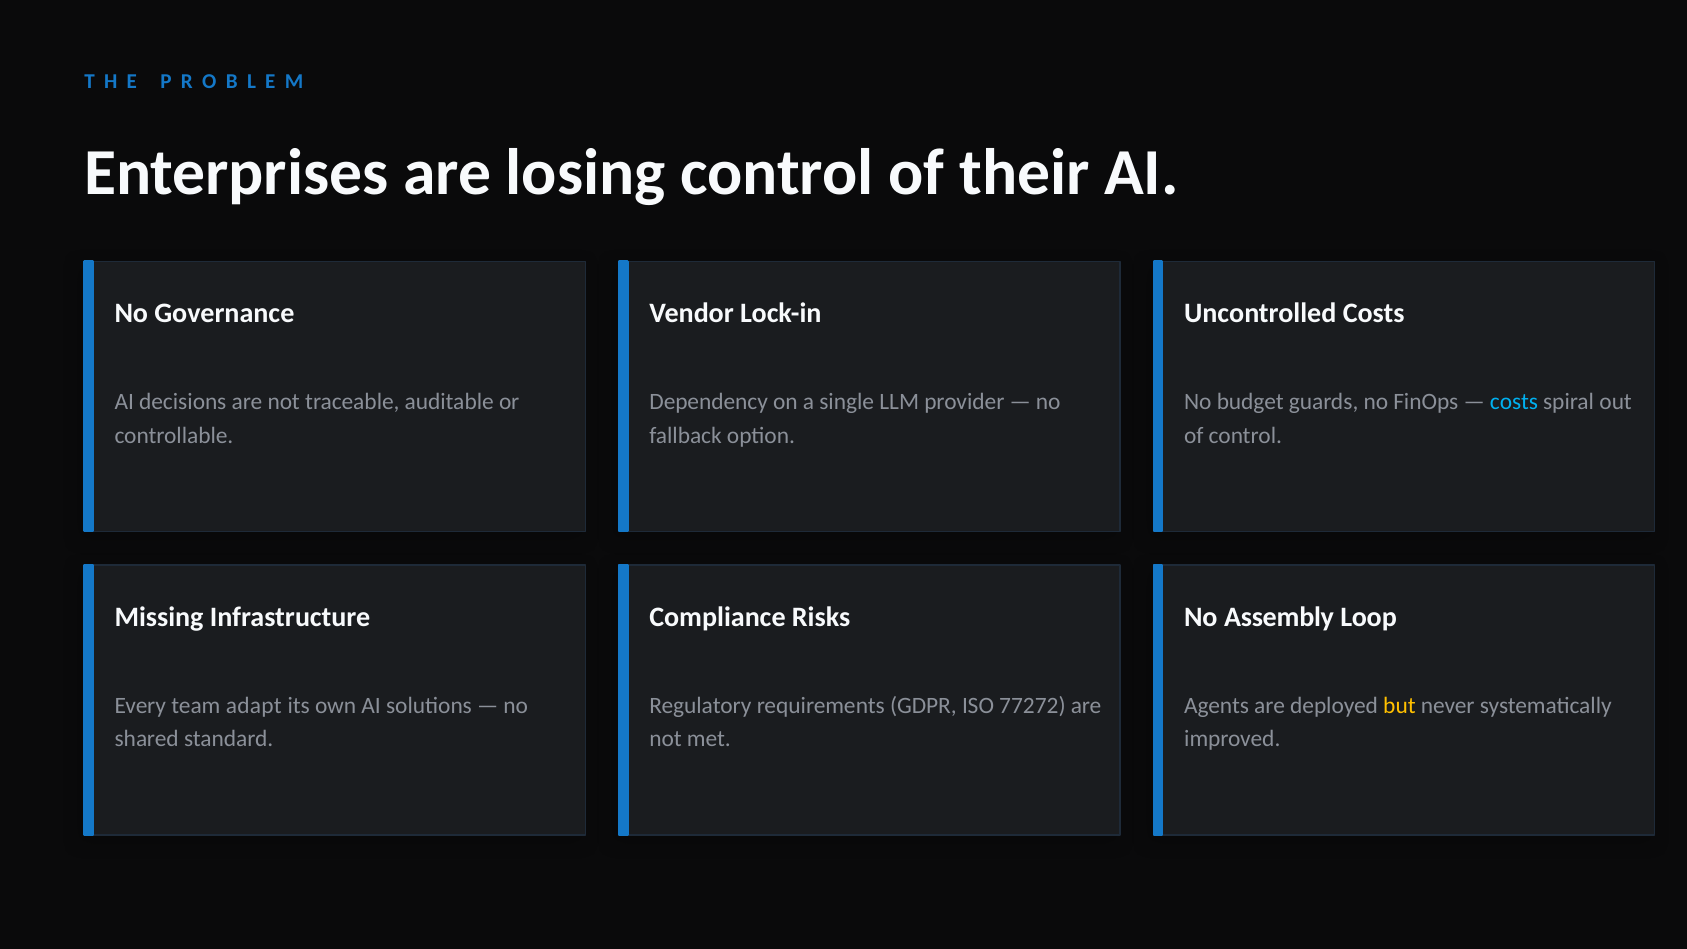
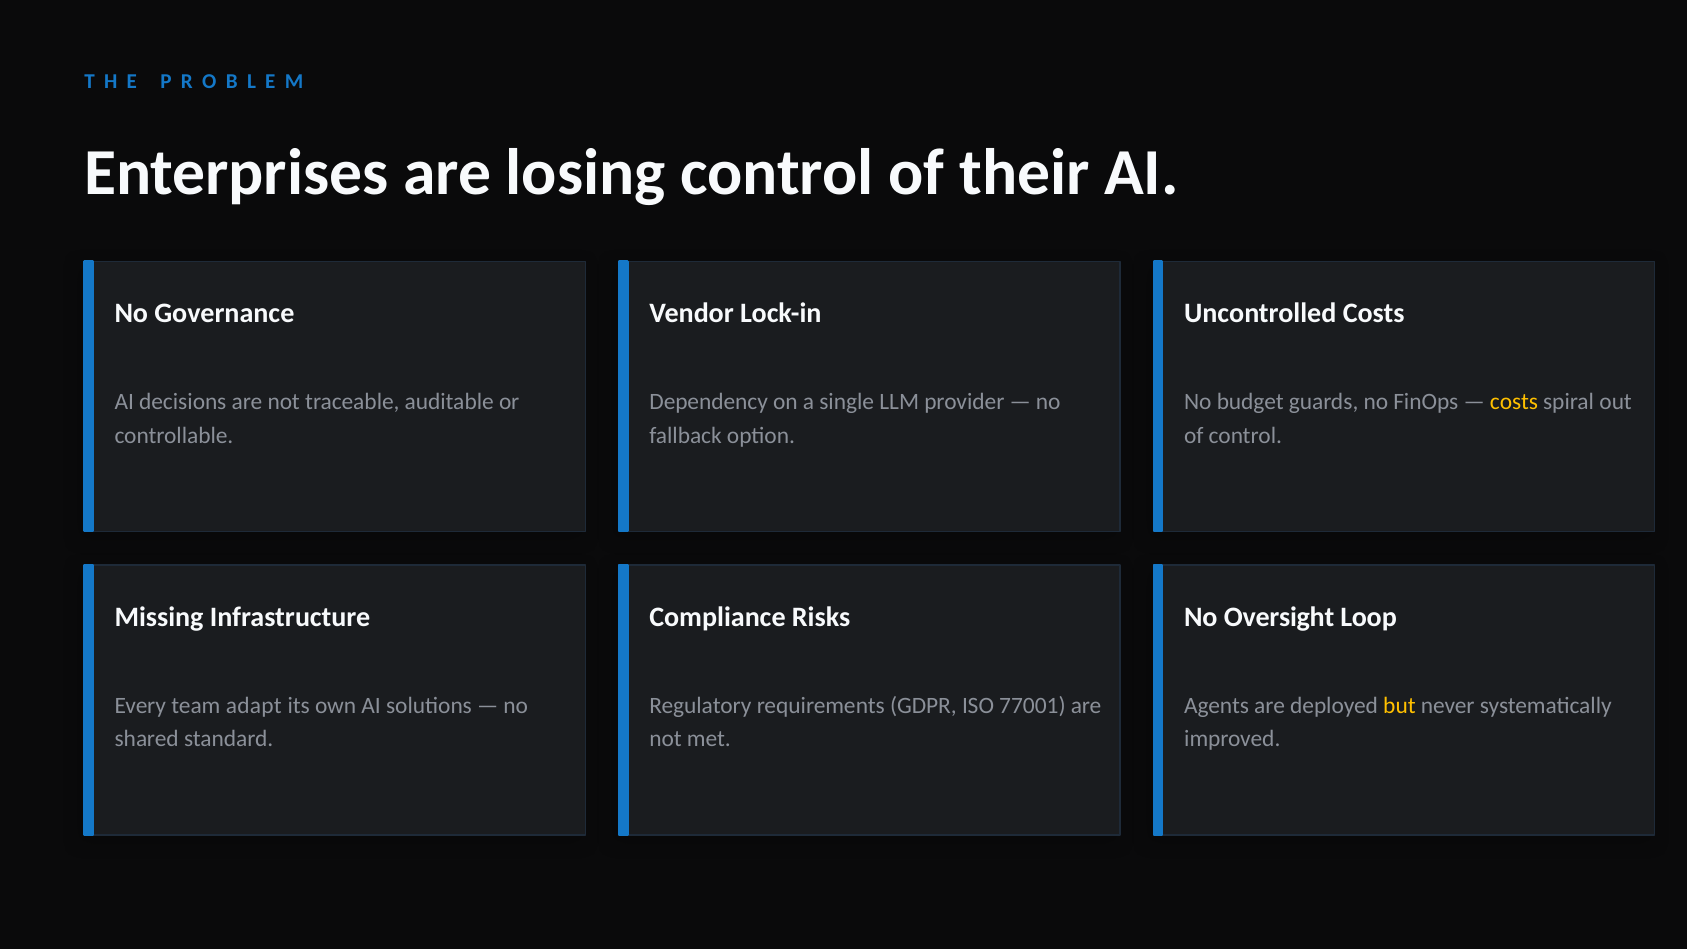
costs at (1514, 402) colour: light blue -> yellow
Assembly: Assembly -> Oversight
77272: 77272 -> 77001
